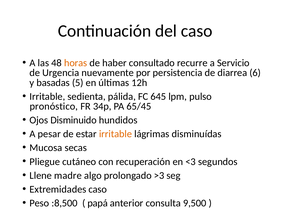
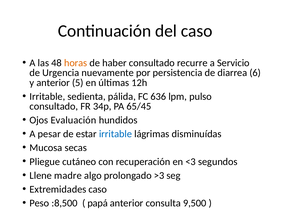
y basadas: basadas -> anterior
645: 645 -> 636
pronóstico at (54, 106): pronóstico -> consultado
Disminuido: Disminuido -> Evaluación
irritable at (115, 134) colour: orange -> blue
